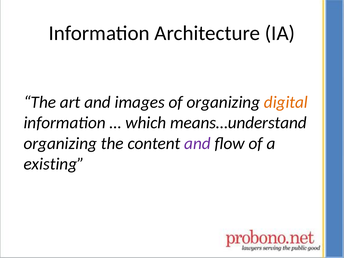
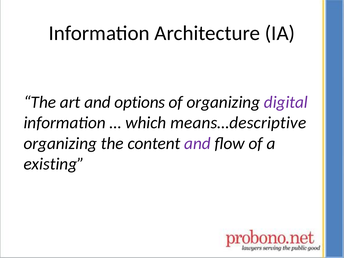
images: images -> options
digital colour: orange -> purple
means…understand: means…understand -> means…descriptive
